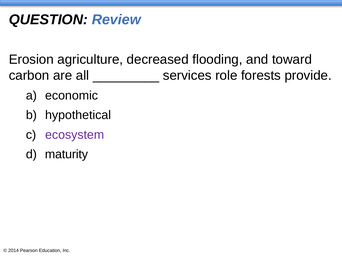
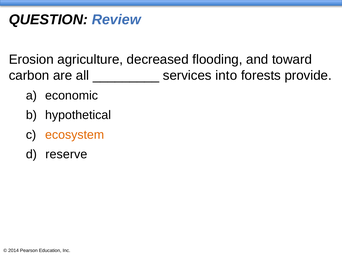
role: role -> into
ecosystem colour: purple -> orange
maturity: maturity -> reserve
